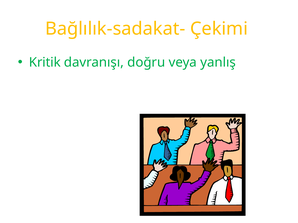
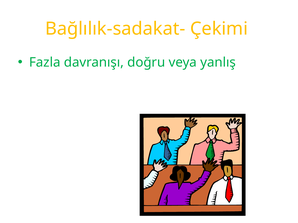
Kritik: Kritik -> Fazla
